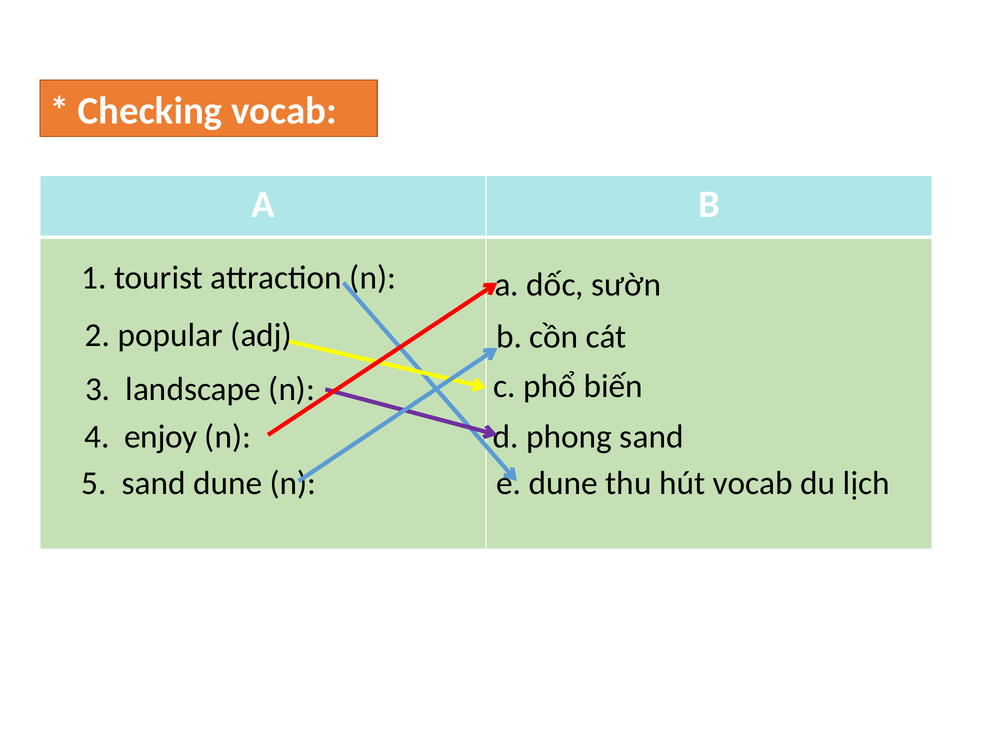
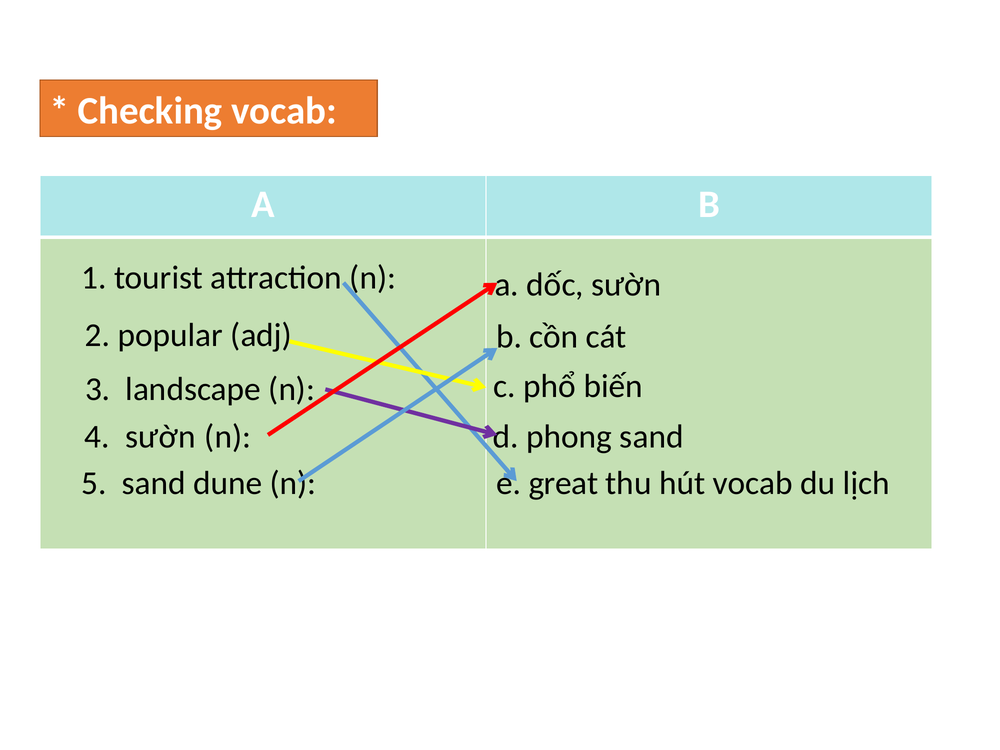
4 enjoy: enjoy -> sườn
dune at (563, 483): dune -> great
